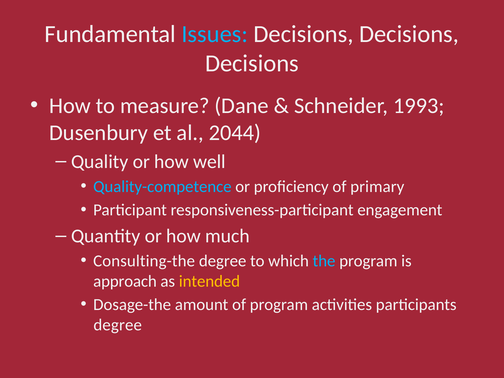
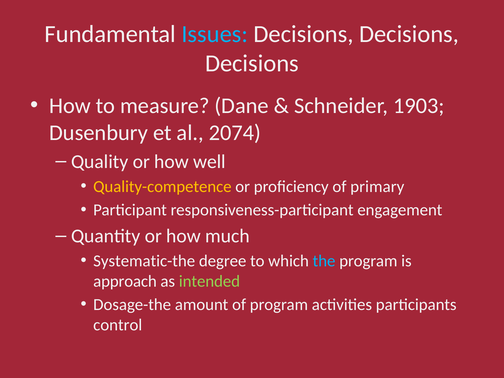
1993: 1993 -> 1903
2044: 2044 -> 2074
Quality-competence colour: light blue -> yellow
Consulting-the: Consulting-the -> Systematic-the
intended colour: yellow -> light green
degree at (118, 325): degree -> control
